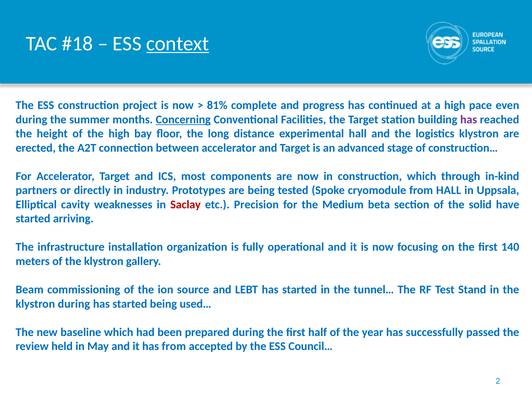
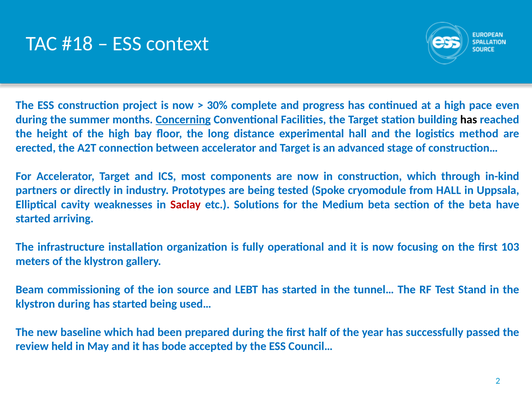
context underline: present -> none
81%: 81% -> 30%
has at (469, 119) colour: purple -> black
logistics klystron: klystron -> method
Precision: Precision -> Solutions
the solid: solid -> beta
140: 140 -> 103
has from: from -> bode
